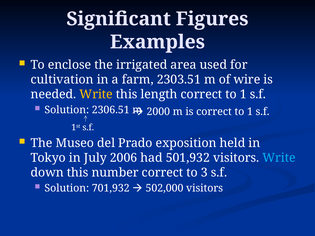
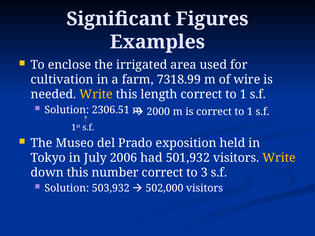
2303.51: 2303.51 -> 7318.99
Write at (279, 158) colour: light blue -> yellow
701,932: 701,932 -> 503,932
